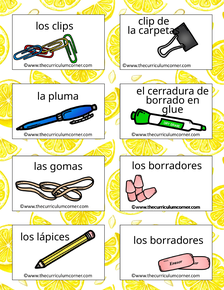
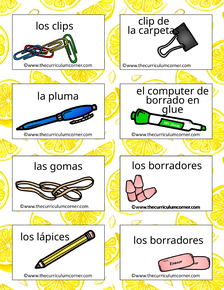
cerradura: cerradura -> computer
